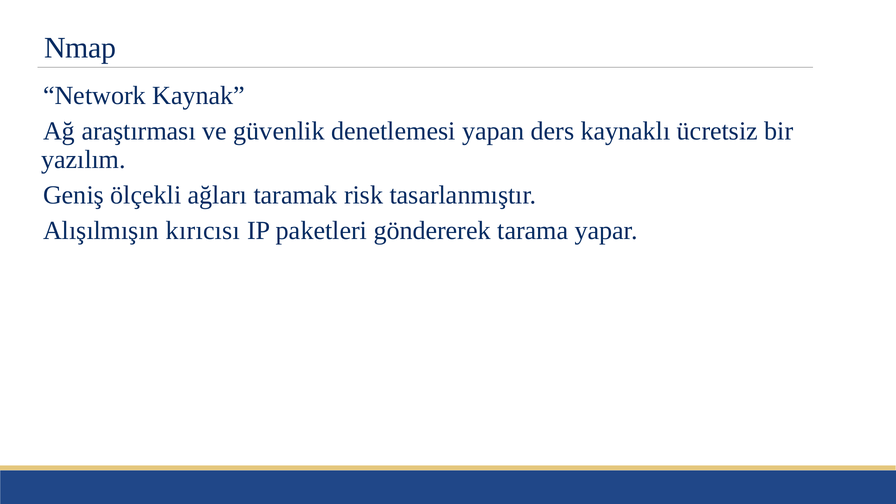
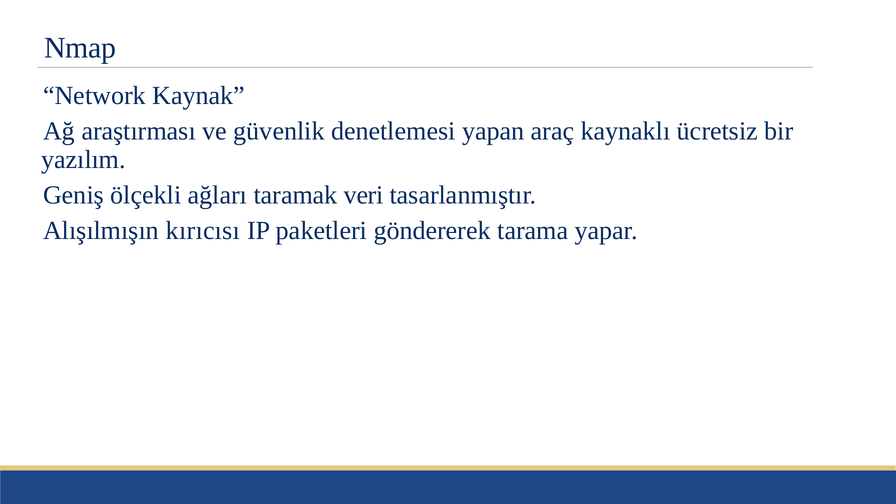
ders: ders -> araç
risk: risk -> veri
